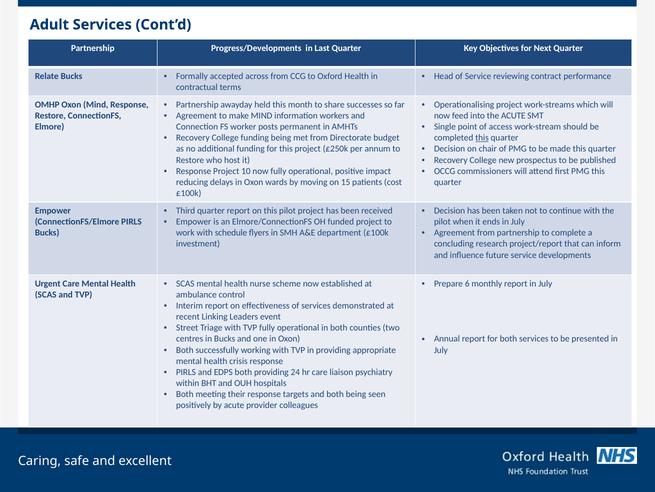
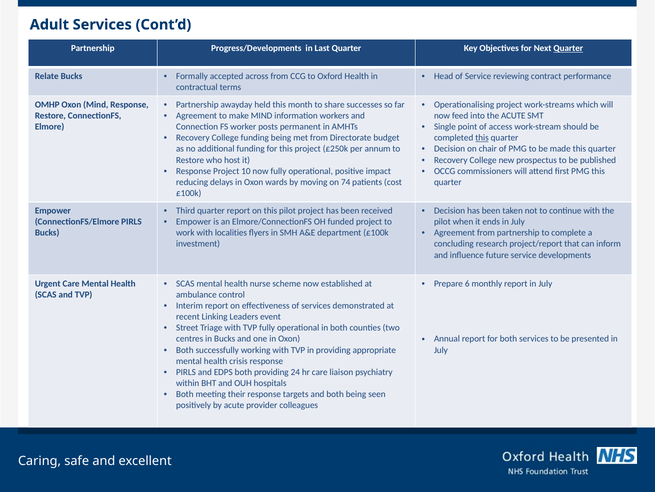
Quarter at (568, 48) underline: none -> present
15: 15 -> 74
schedule: schedule -> localities
